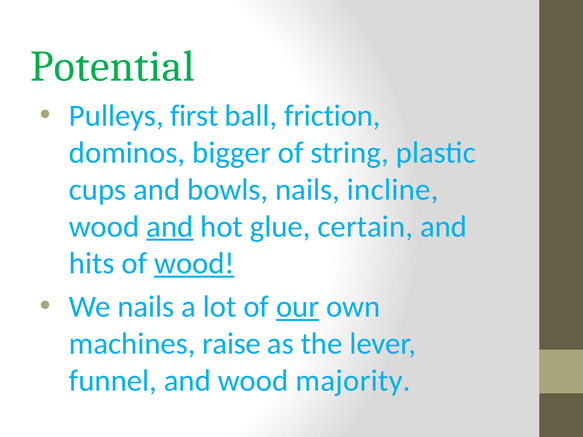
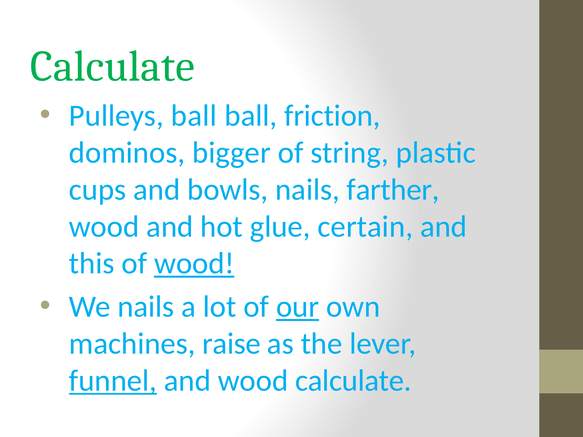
Potential at (112, 66): Potential -> Calculate
Pulleys first: first -> ball
incline: incline -> farther
and at (170, 227) underline: present -> none
hits: hits -> this
funnel underline: none -> present
wood majority: majority -> calculate
